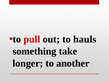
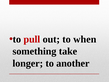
hauls: hauls -> when
